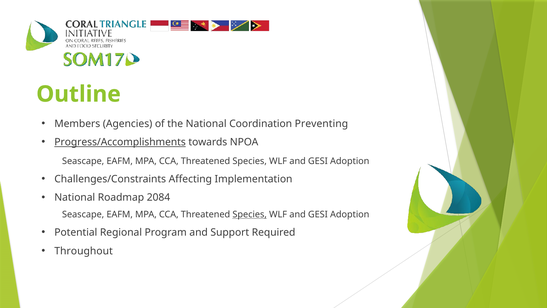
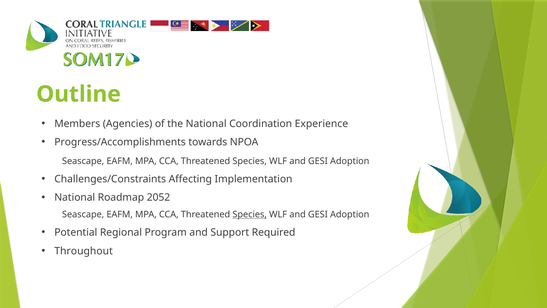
Preventing: Preventing -> Experience
Progress/Accomplishments underline: present -> none
2084: 2084 -> 2052
